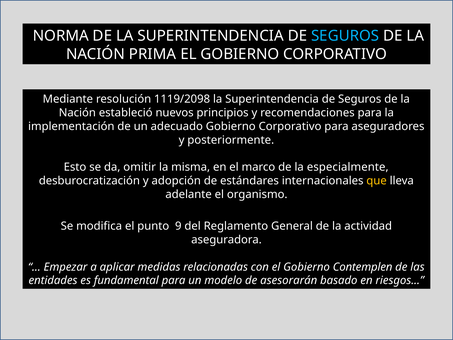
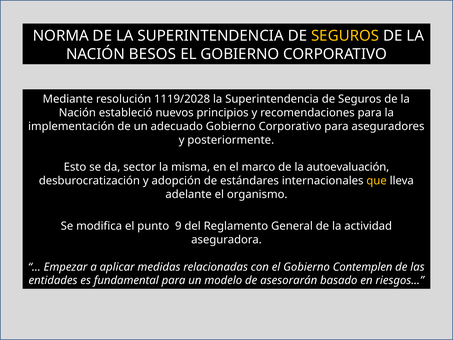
SEGUROS at (345, 36) colour: light blue -> yellow
PRIMA: PRIMA -> BESOS
1119/2098: 1119/2098 -> 1119/2028
omitir: omitir -> sector
especialmente: especialmente -> autoevaluación
